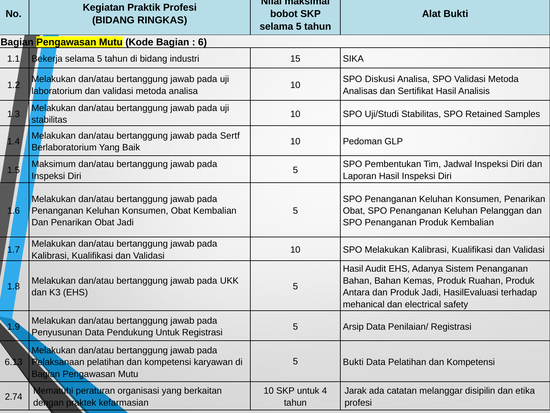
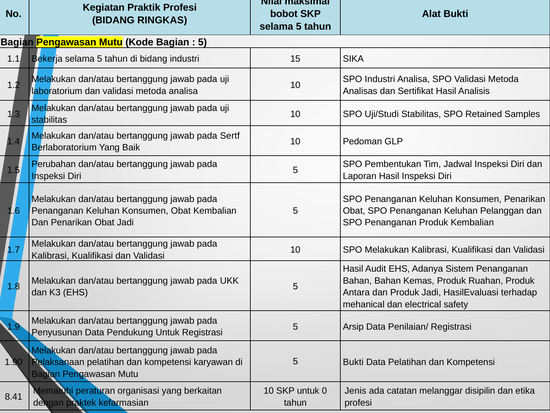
6 at (202, 42): 6 -> 5
SPO Diskusi: Diskusi -> Industri
Maksimum: Maksimum -> Perubahan
6.13: 6.13 -> 1.90
4: 4 -> 0
Jarak: Jarak -> Jenis
2.74: 2.74 -> 8.41
